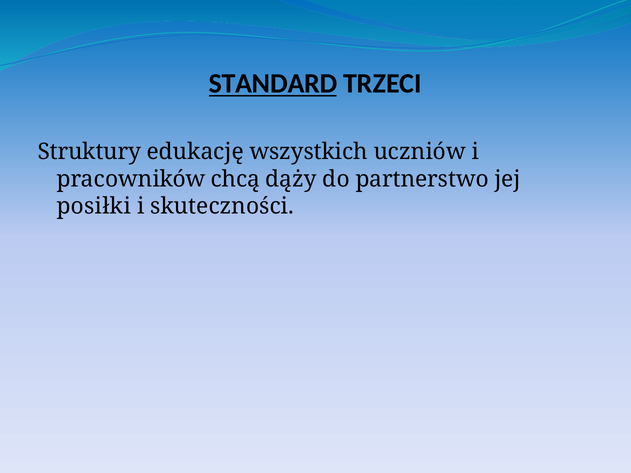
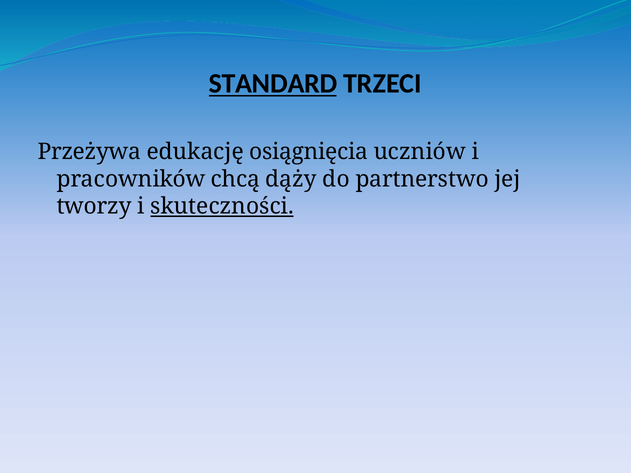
Struktury: Struktury -> Przeżywa
wszystkich: wszystkich -> osiągnięcia
posiłki: posiłki -> tworzy
skuteczności underline: none -> present
